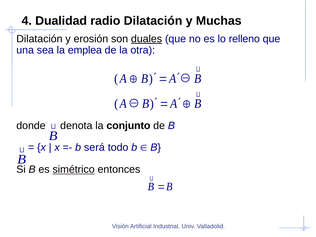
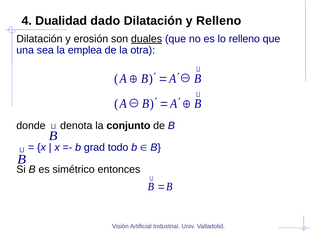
radio: radio -> dado
y Muchas: Muchas -> Relleno
será: será -> grad
simétrico underline: present -> none
